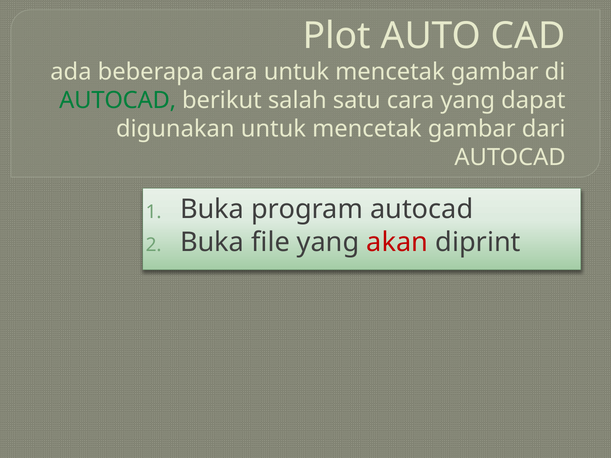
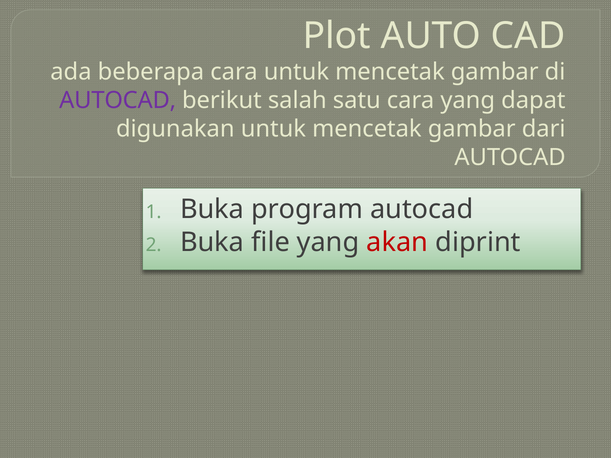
AUTOCAD at (118, 100) colour: green -> purple
